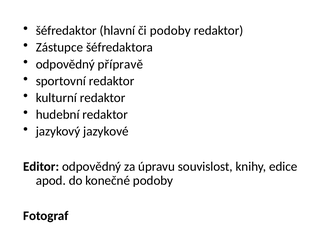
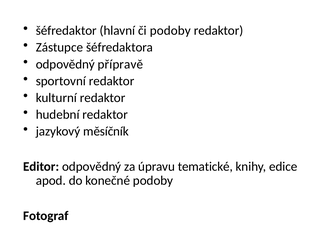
jazykové: jazykové -> měsíčník
souvislost: souvislost -> tematické
